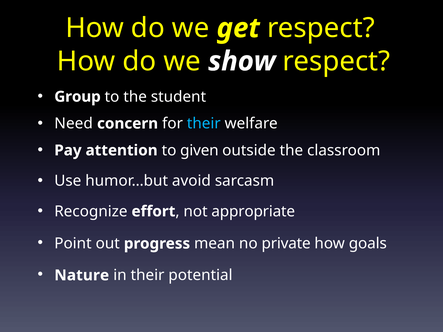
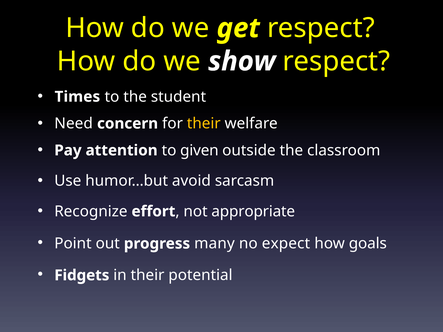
Group: Group -> Times
their at (204, 124) colour: light blue -> yellow
mean: mean -> many
private: private -> expect
Nature: Nature -> Fidgets
